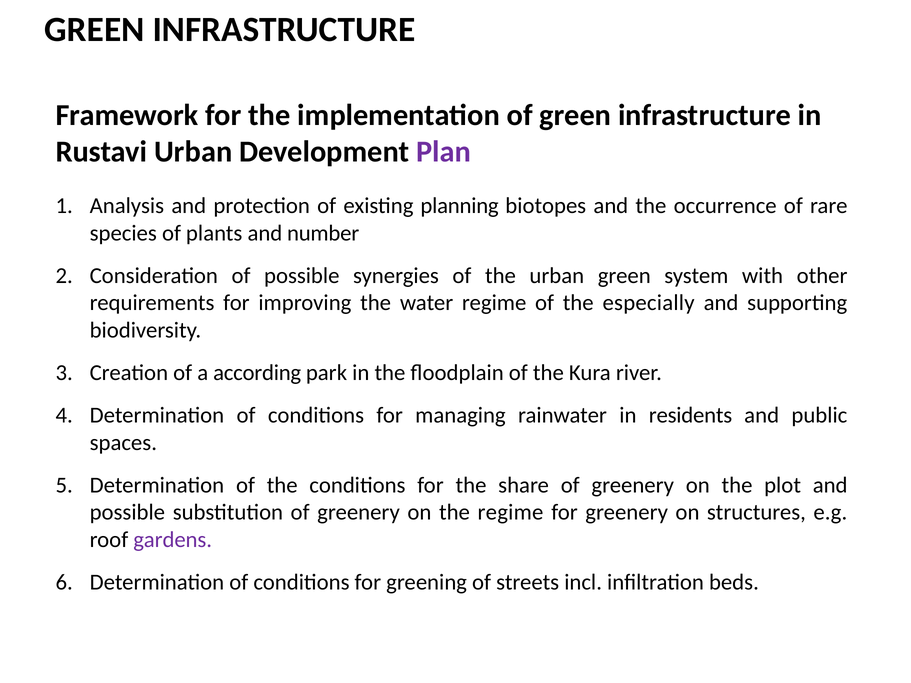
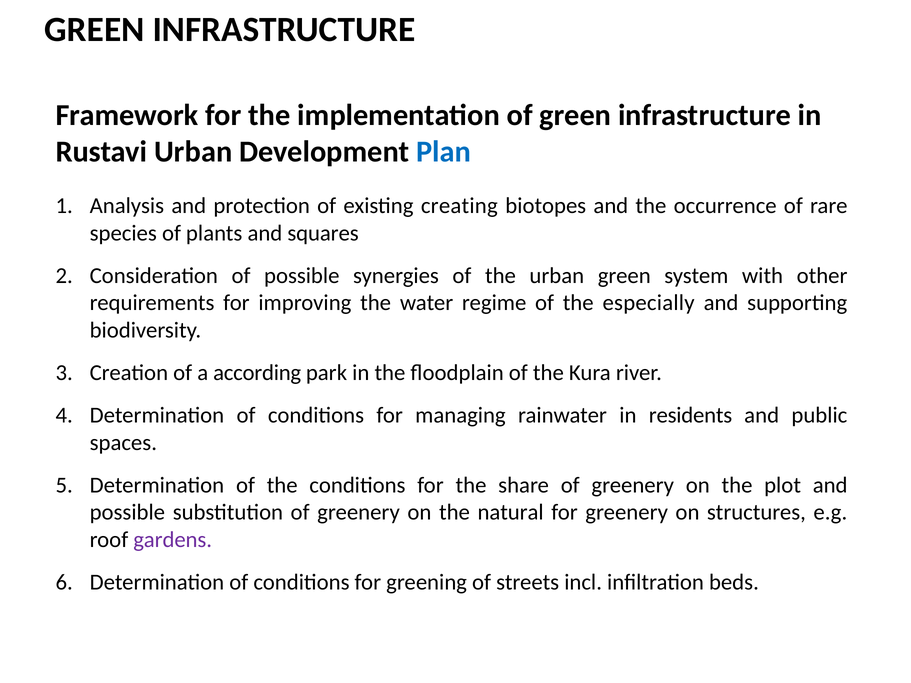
Plan colour: purple -> blue
planning: planning -> creating
number: number -> squares
the regime: regime -> natural
